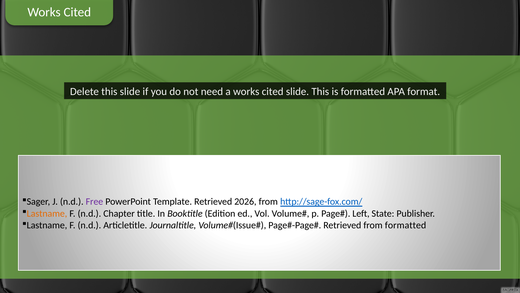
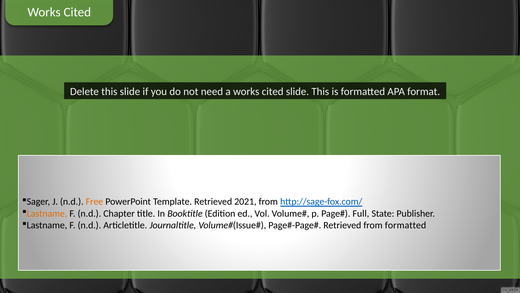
Free colour: purple -> orange
2026: 2026 -> 2021
Left: Left -> Full
